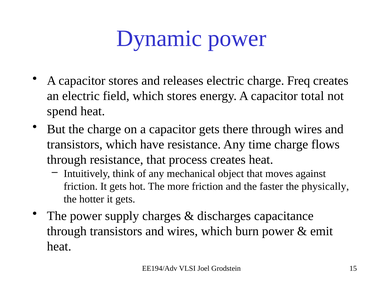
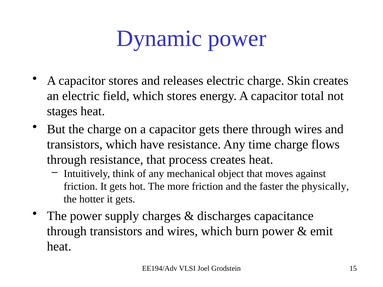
Freq: Freq -> Skin
spend: spend -> stages
